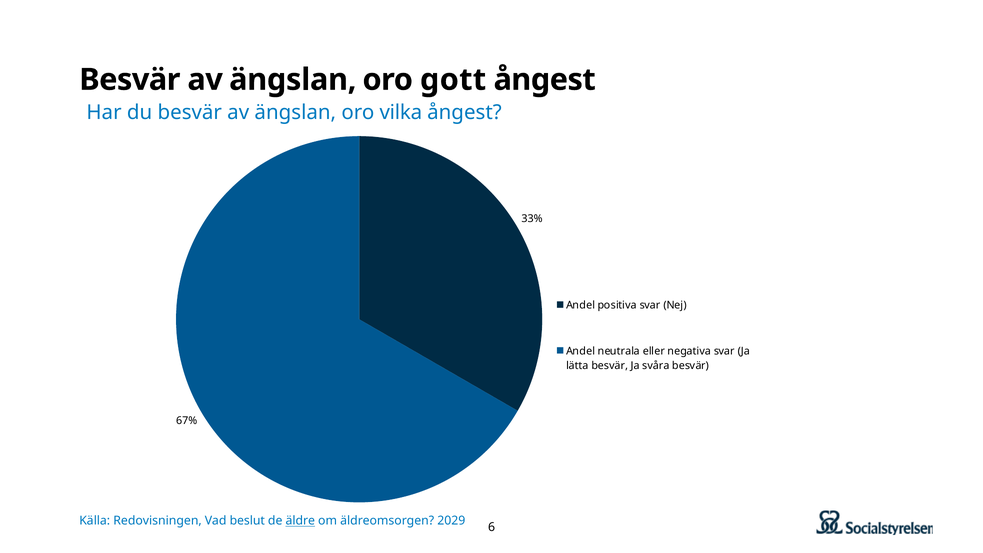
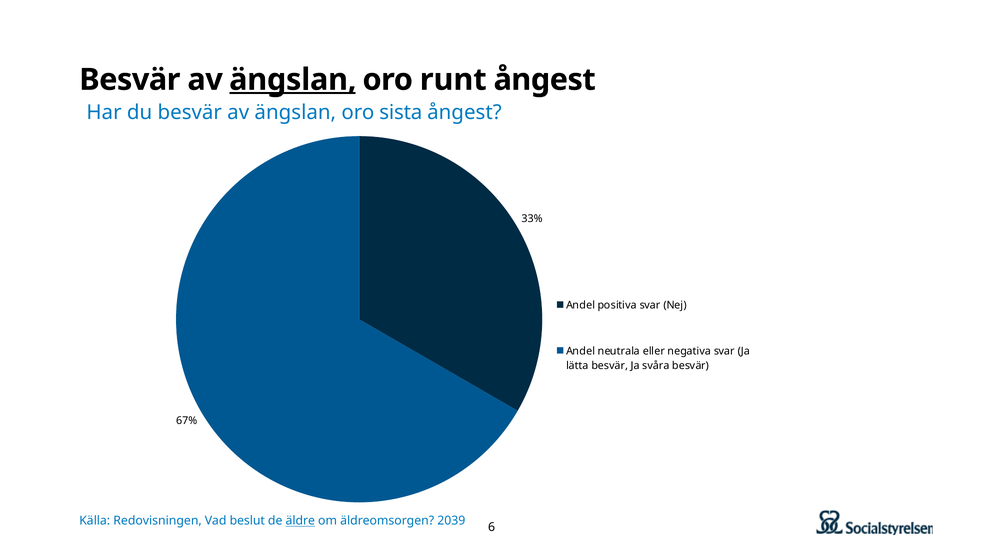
ängslan at (293, 80) underline: none -> present
gott: gott -> runt
vilka: vilka -> sista
2029: 2029 -> 2039
